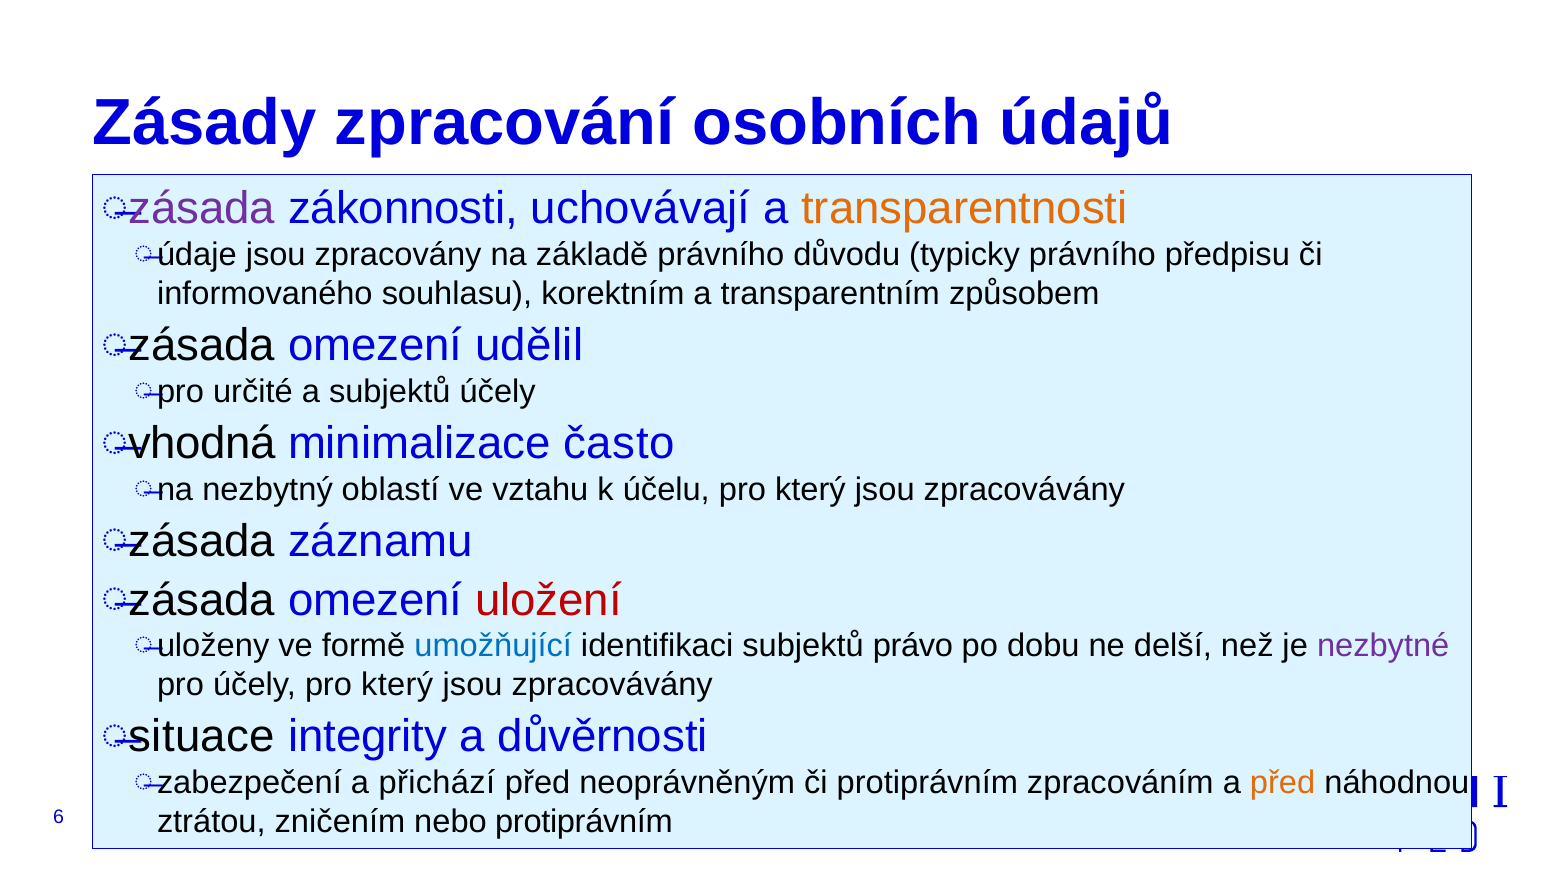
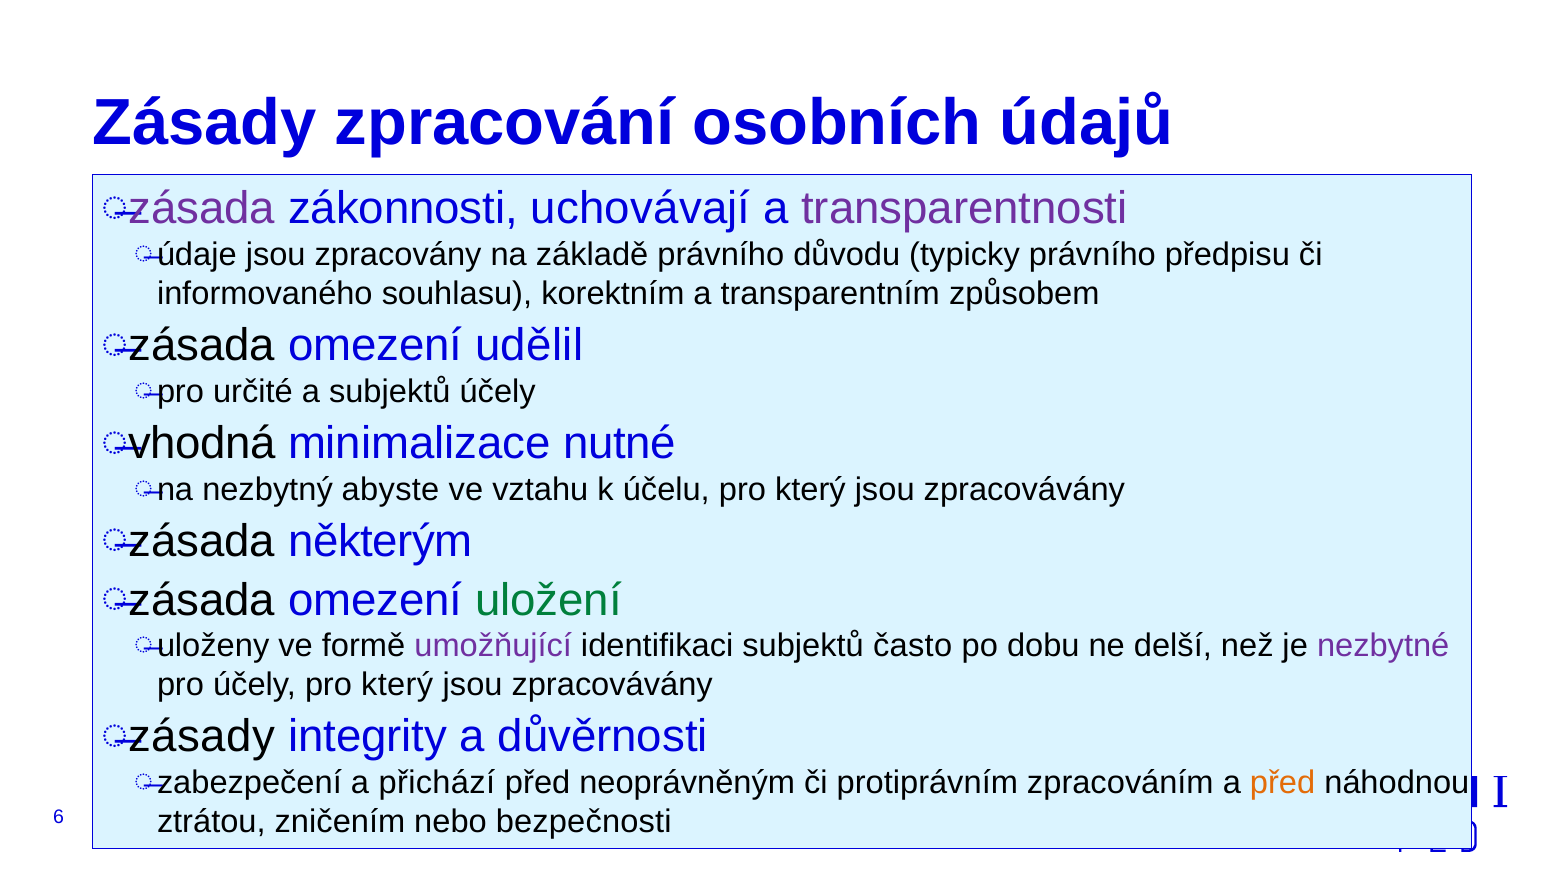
transparentnosti colour: orange -> purple
často: často -> nutné
oblastí: oblastí -> abyste
záznamu: záznamu -> některým
uložení colour: red -> green
umožňující colour: blue -> purple
právo: právo -> často
situace at (202, 737): situace -> zásady
nebo protiprávním: protiprávním -> bezpečnosti
